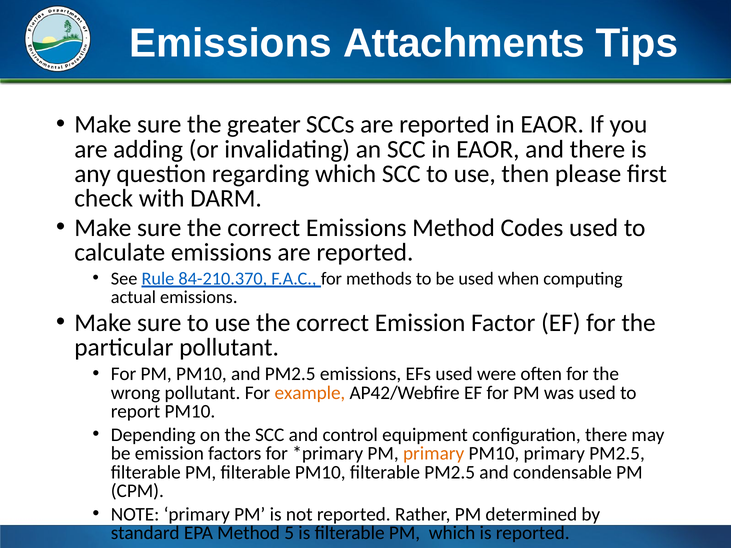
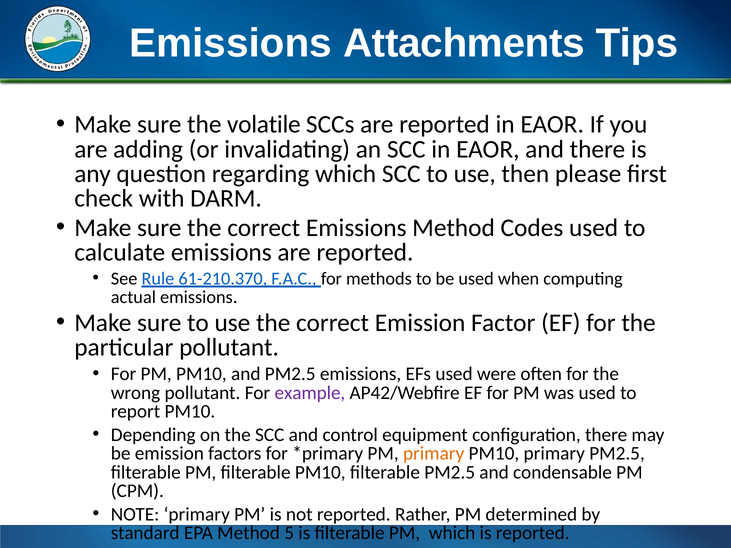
greater: greater -> volatile
84-210.370: 84-210.370 -> 61-210.370
example colour: orange -> purple
